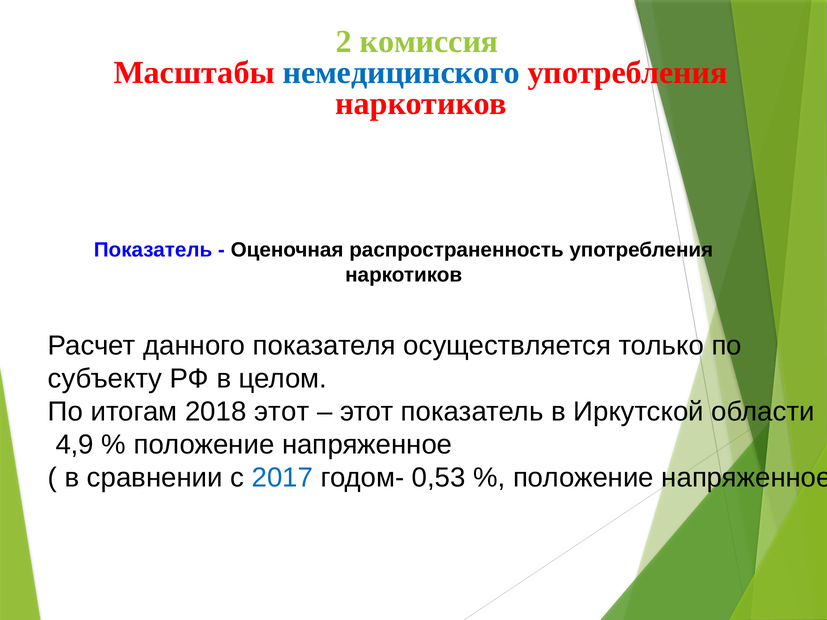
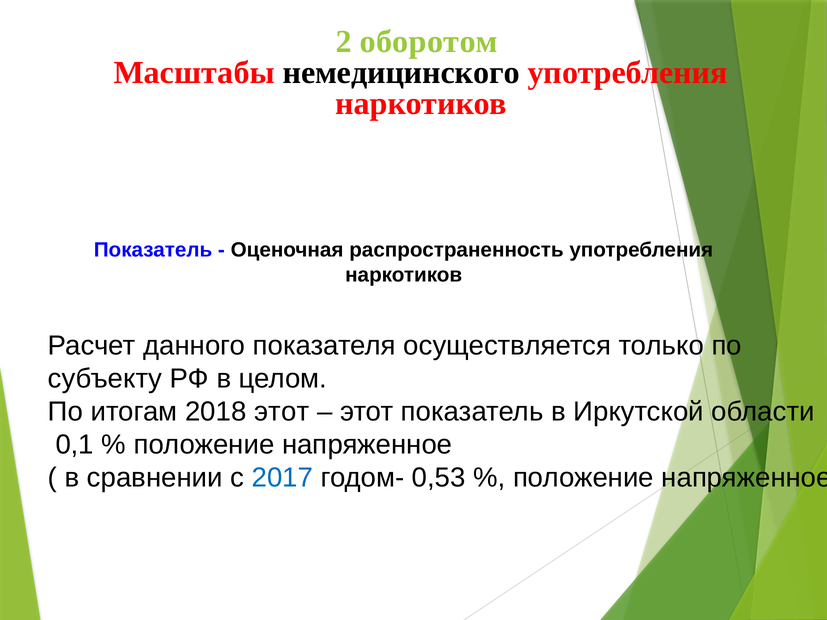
комиссия: комиссия -> оборотом
немедицинского colour: blue -> black
4,9: 4,9 -> 0,1
